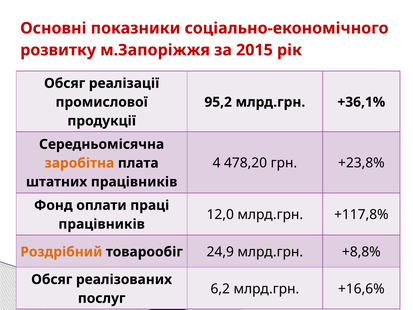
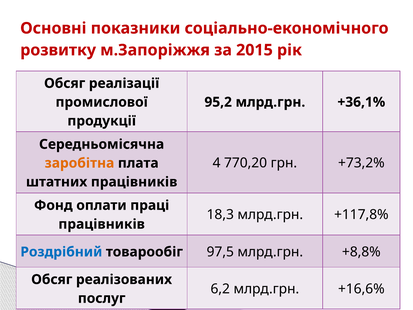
478,20: 478,20 -> 770,20
+23,8%: +23,8% -> +73,2%
12,0: 12,0 -> 18,3
Роздрібний colour: orange -> blue
24,9: 24,9 -> 97,5
